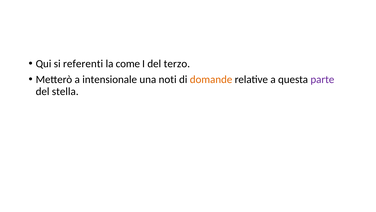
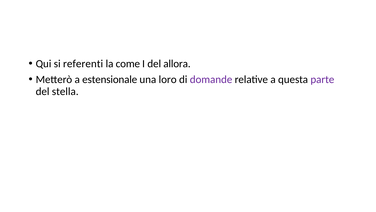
terzo: terzo -> allora
intensionale: intensionale -> estensionale
noti: noti -> loro
domande colour: orange -> purple
